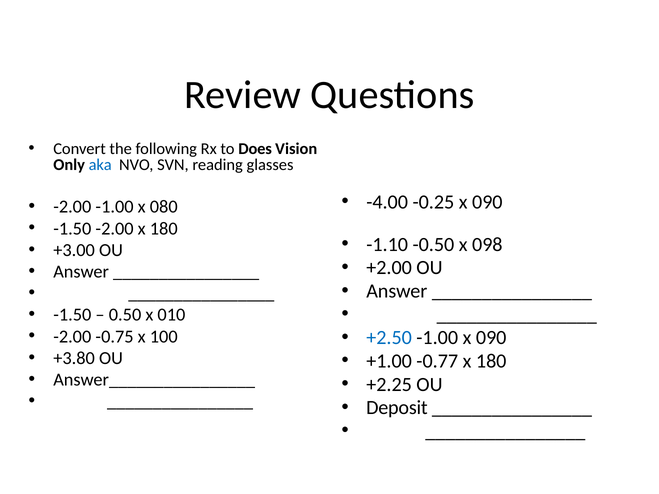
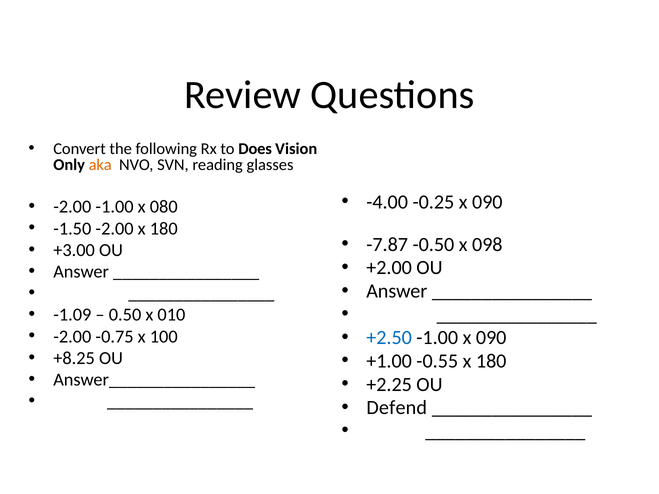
aka colour: blue -> orange
-1.10: -1.10 -> -7.87
-1.50 at (72, 315): -1.50 -> -1.09
+3.80: +3.80 -> +8.25
-0.77: -0.77 -> -0.55
Deposit: Deposit -> Defend
